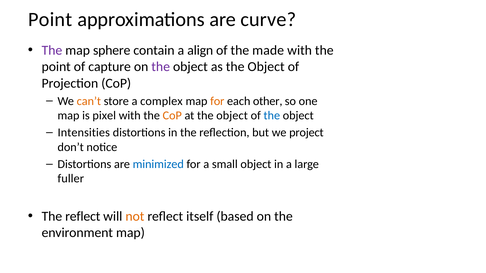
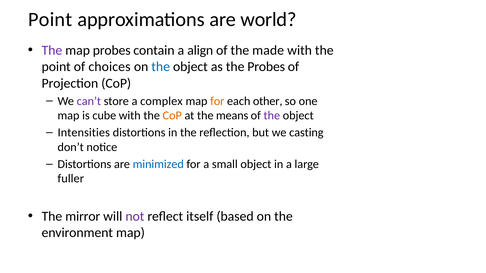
curve: curve -> world
map sphere: sphere -> probes
capture: capture -> choices
the at (161, 67) colour: purple -> blue
as the Object: Object -> Probes
can’t colour: orange -> purple
pixel: pixel -> cube
at the object: object -> means
the at (272, 116) colour: blue -> purple
project: project -> casting
The reflect: reflect -> mirror
not colour: orange -> purple
